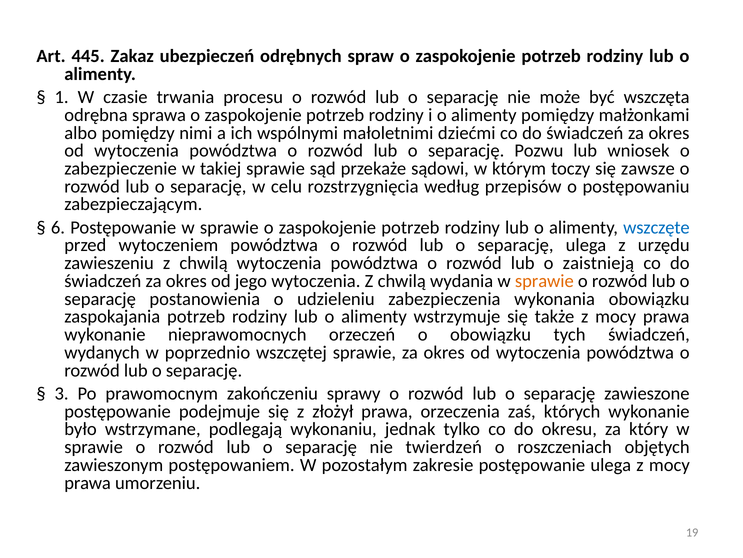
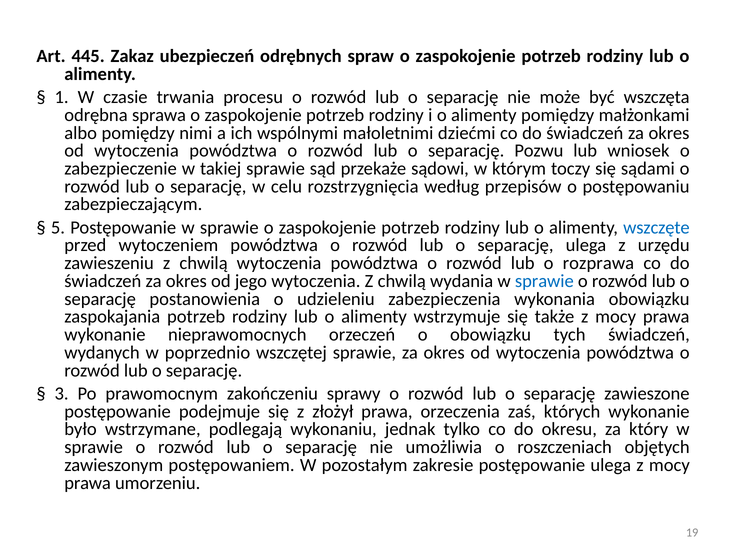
zawsze: zawsze -> sądami
6: 6 -> 5
zaistnieją: zaistnieją -> rozprawa
sprawie at (544, 281) colour: orange -> blue
twierdzeń: twierdzeń -> umożliwia
